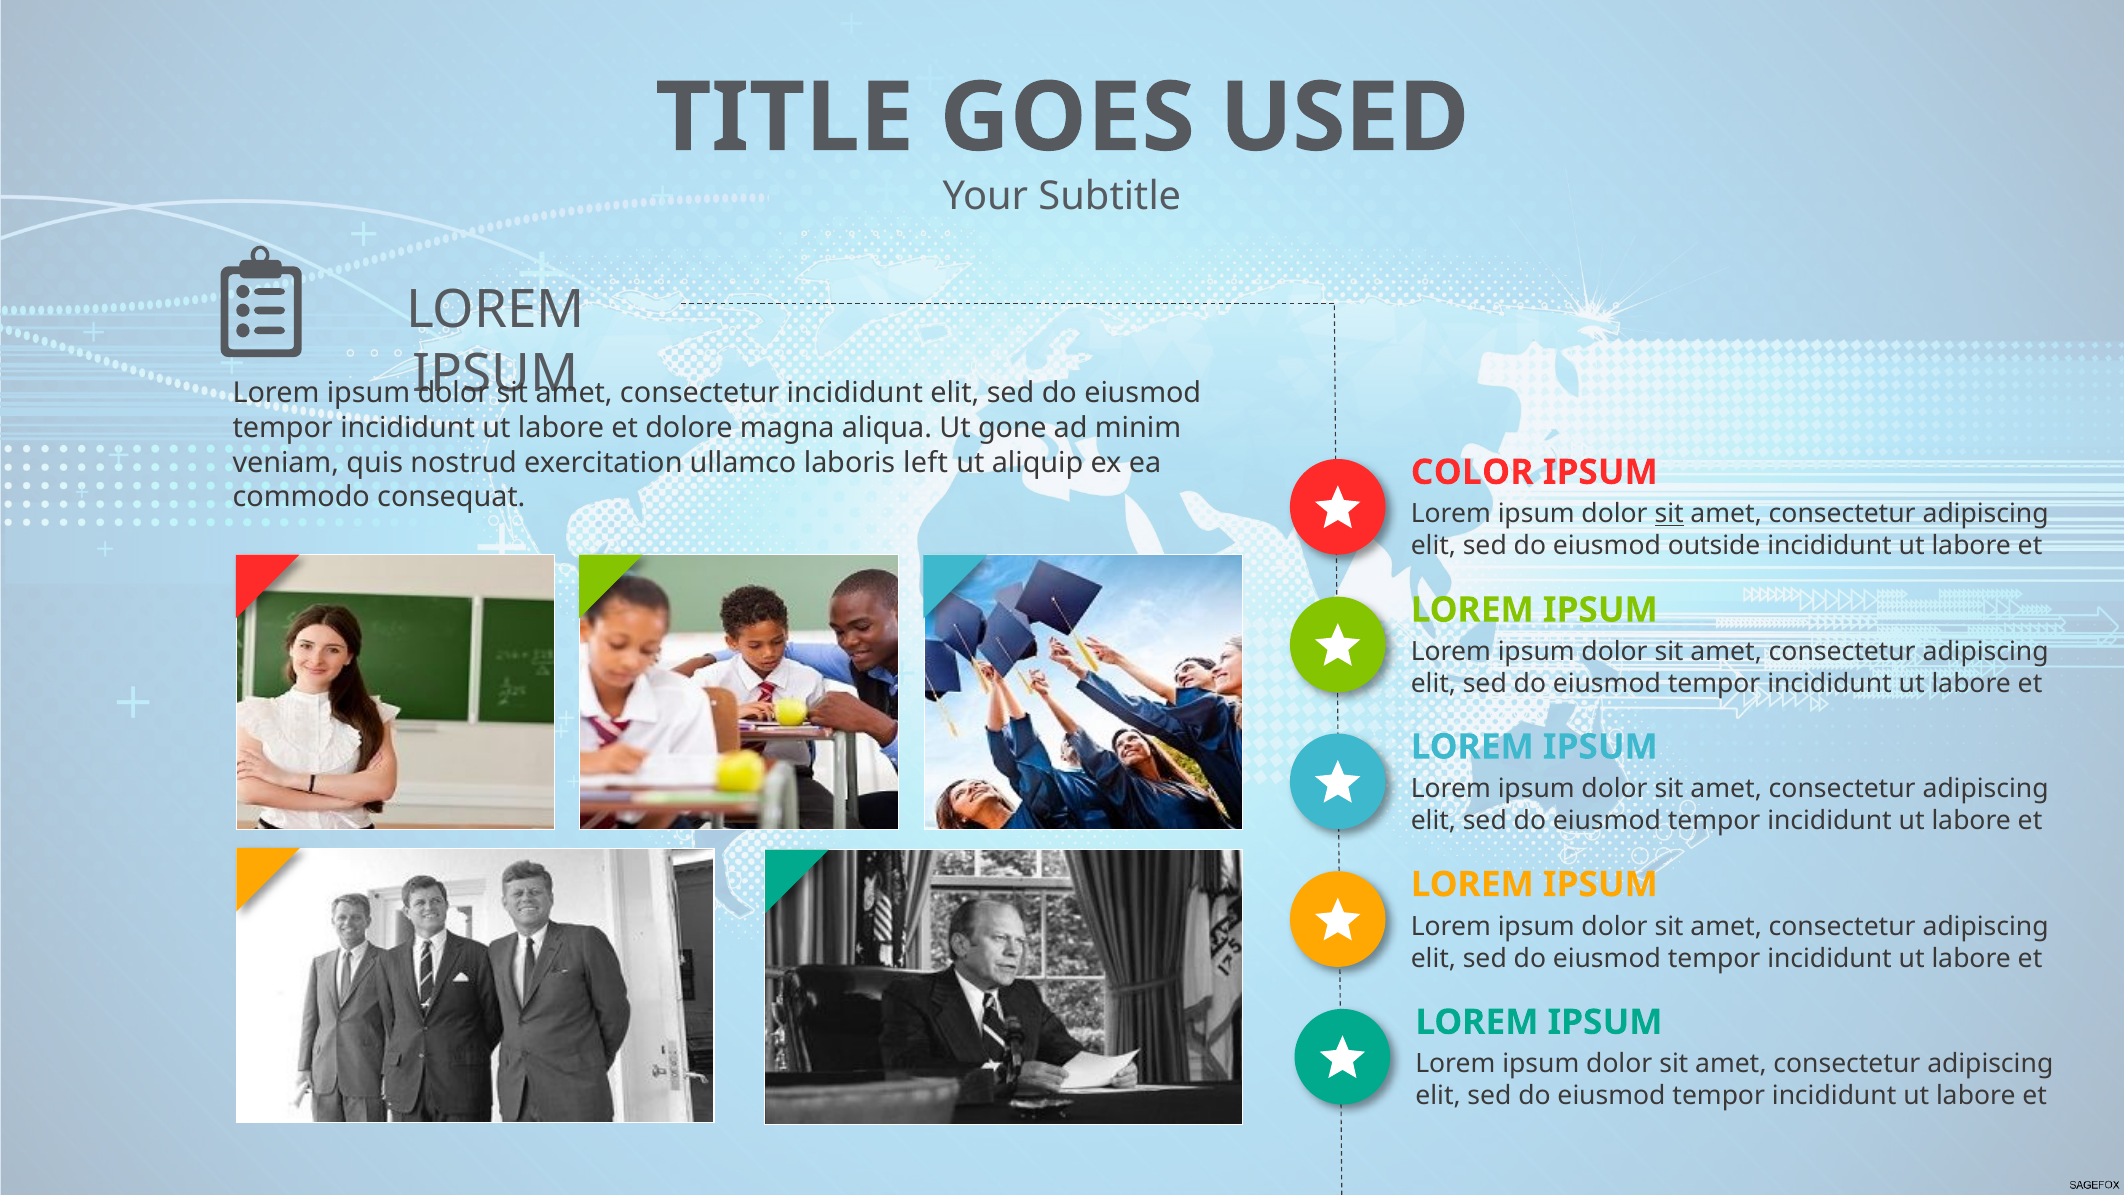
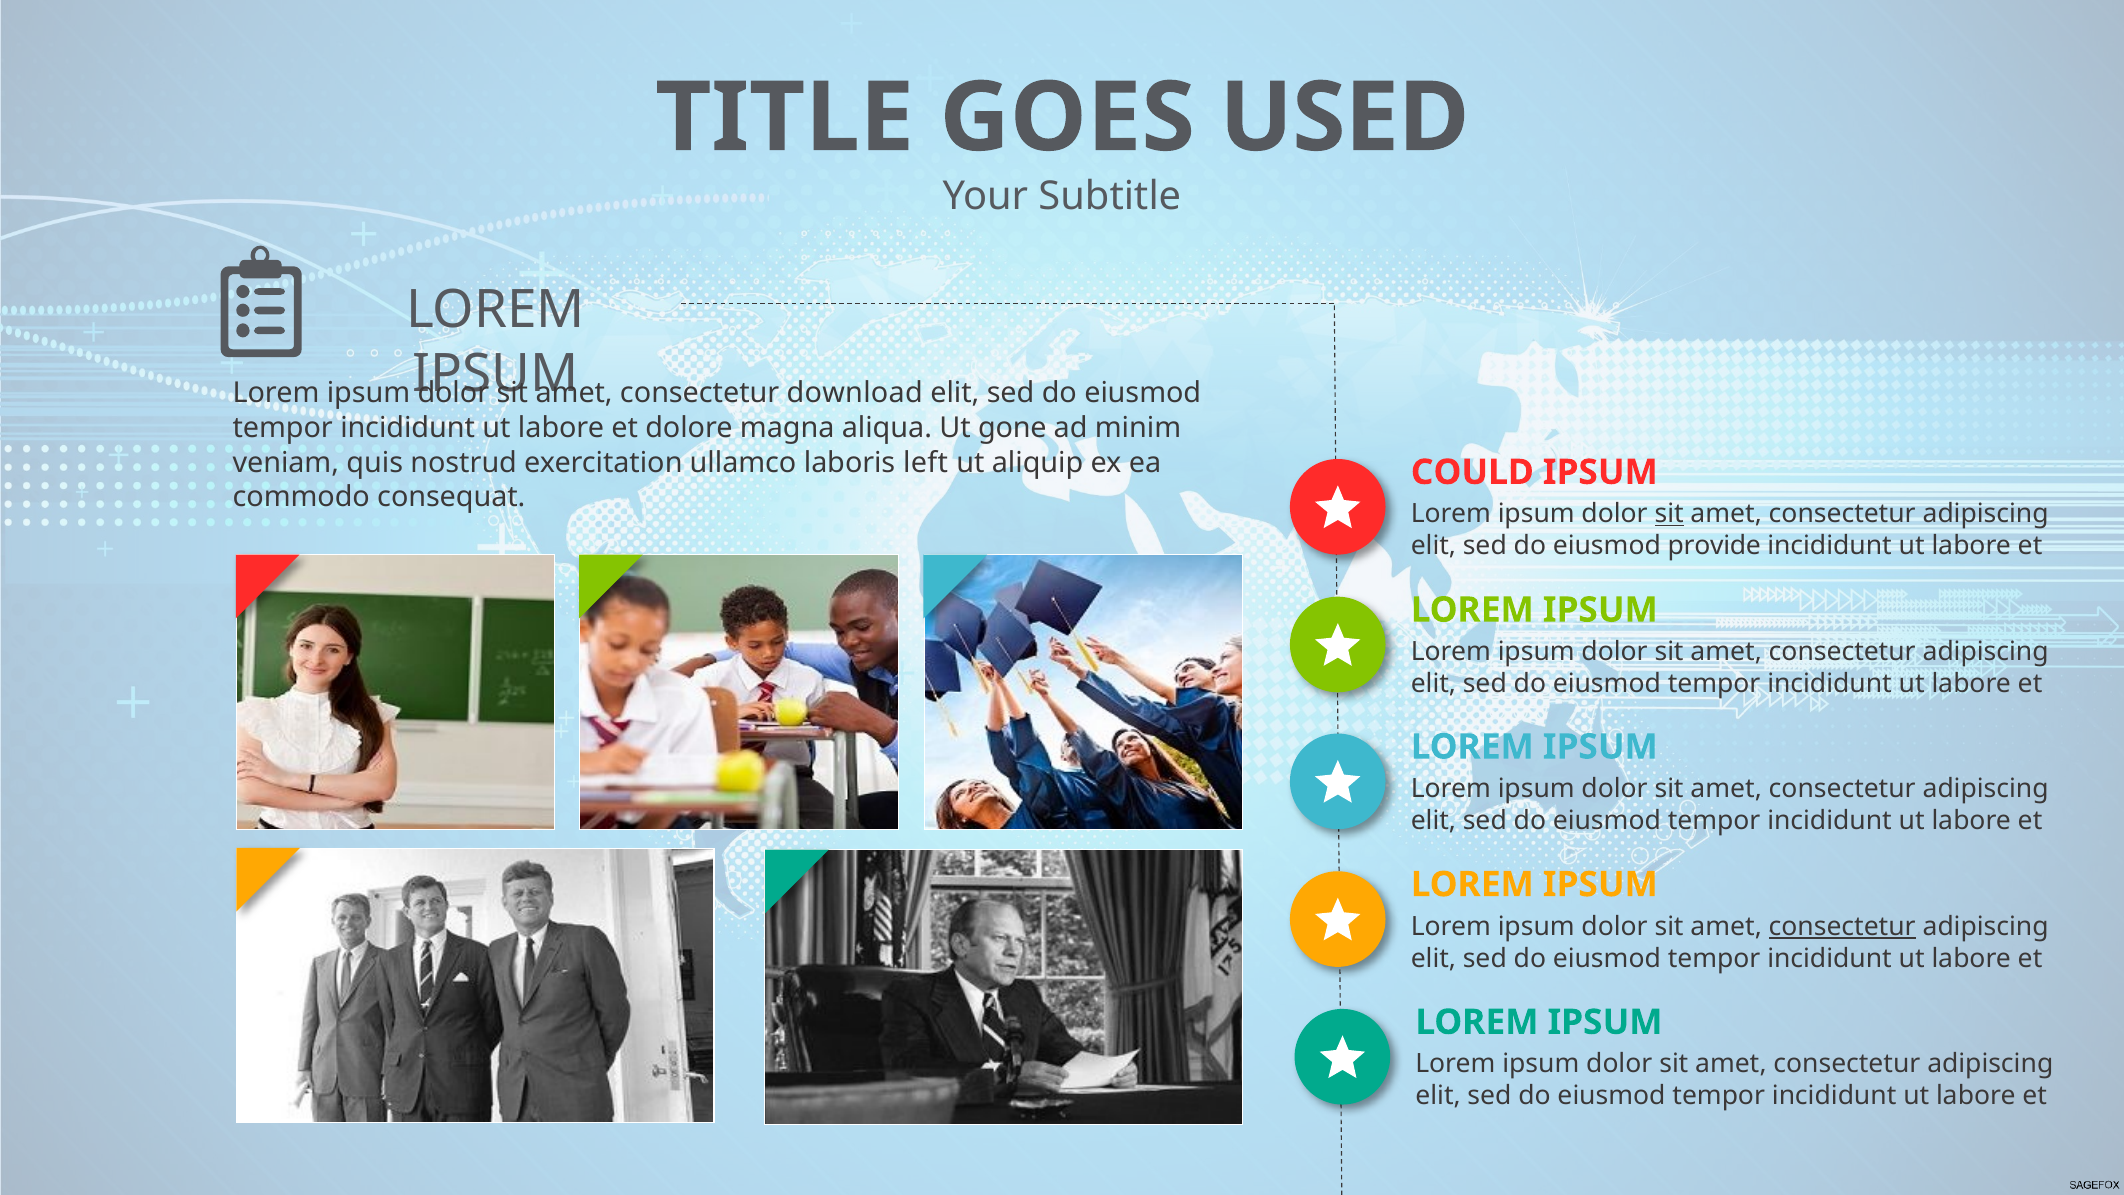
consectetur incididunt: incididunt -> download
COLOR: COLOR -> COULD
outside: outside -> provide
consectetur at (1842, 926) underline: none -> present
